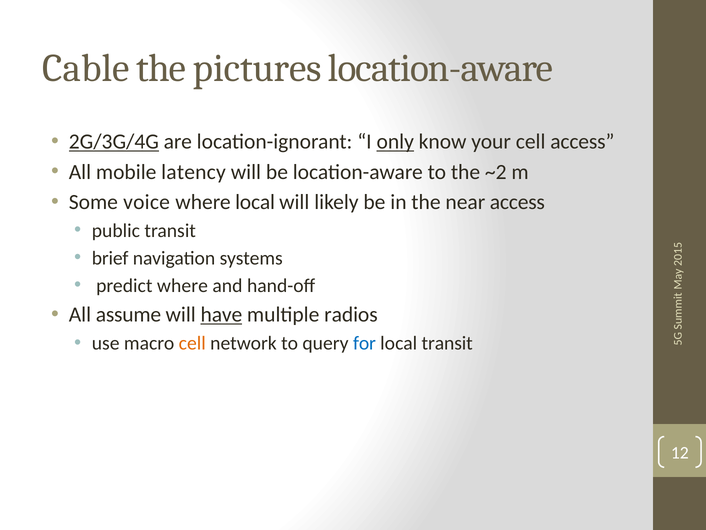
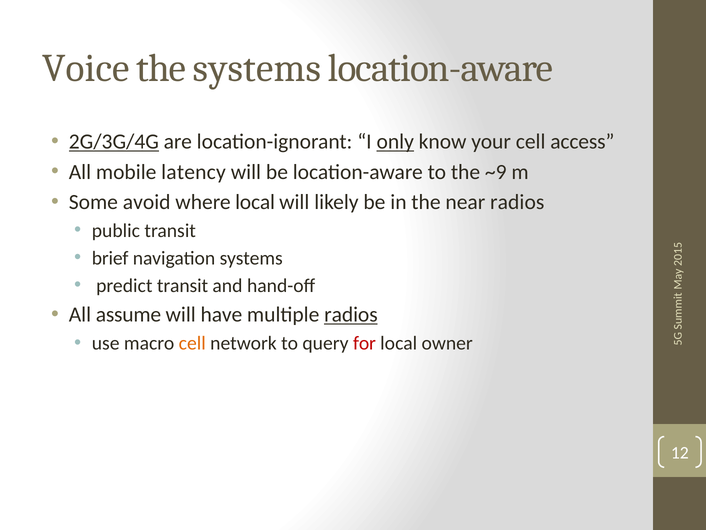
Cable: Cable -> Voice
the pictures: pictures -> systems
~2: ~2 -> ~9
voice: voice -> avoid
near access: access -> radios
predict where: where -> transit
have underline: present -> none
radios at (351, 314) underline: none -> present
for colour: blue -> red
local transit: transit -> owner
